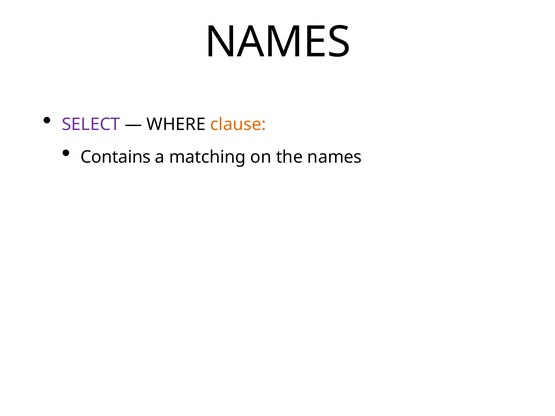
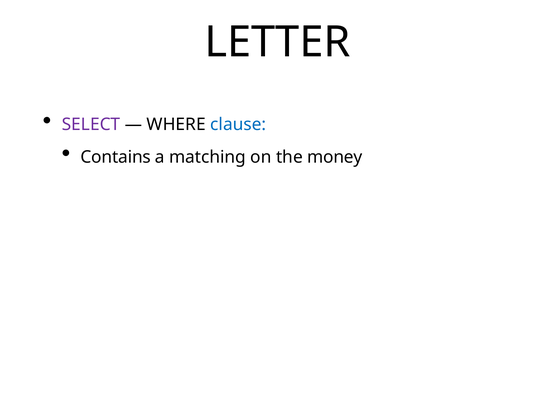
NAMES at (278, 42): NAMES -> LETTER
clause colour: orange -> blue
the names: names -> money
